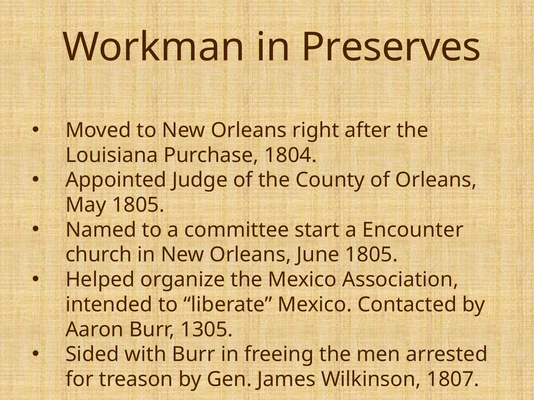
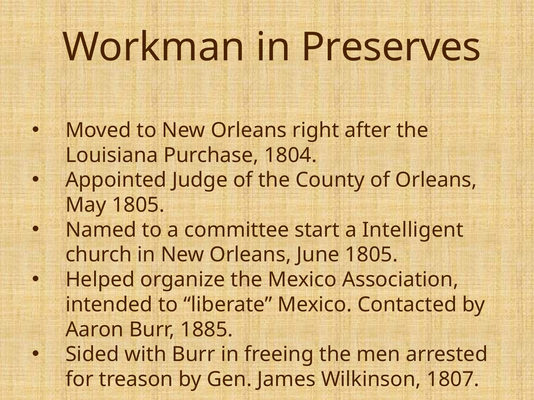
Encounter: Encounter -> Intelligent
1305: 1305 -> 1885
